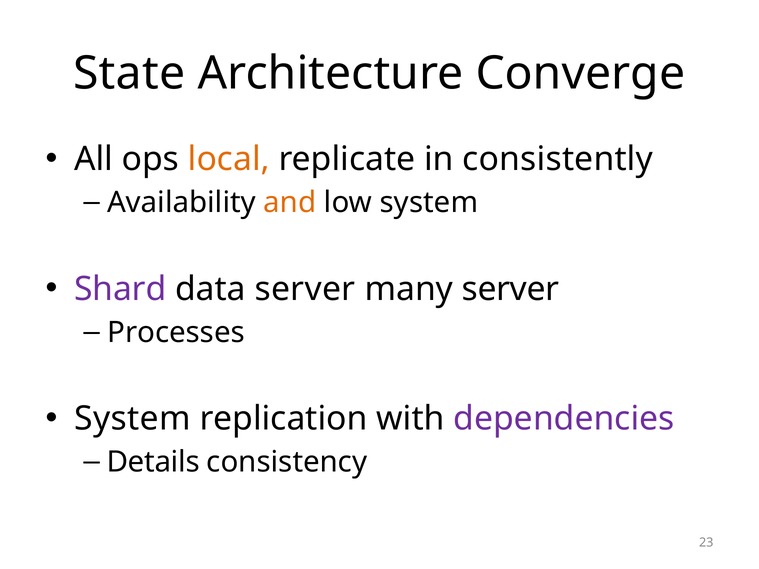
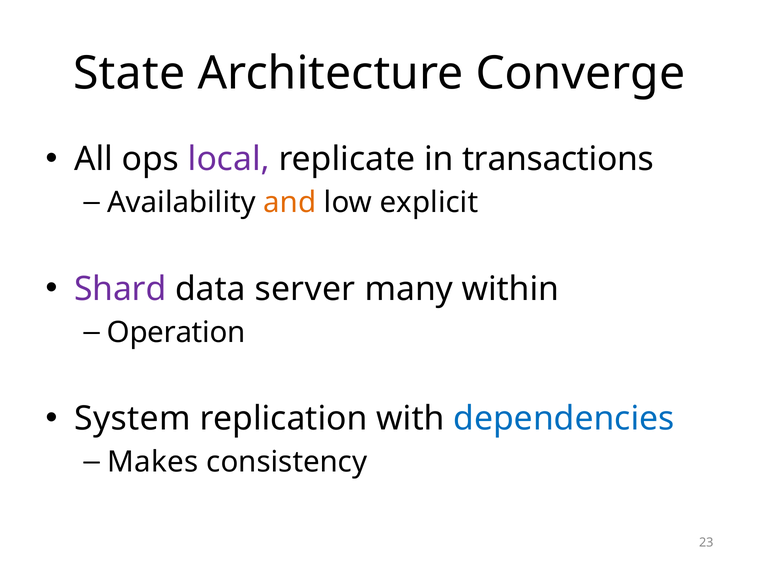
local colour: orange -> purple
consistently: consistently -> transactions
low system: system -> explicit
many server: server -> within
Processes: Processes -> Operation
dependencies colour: purple -> blue
Details: Details -> Makes
